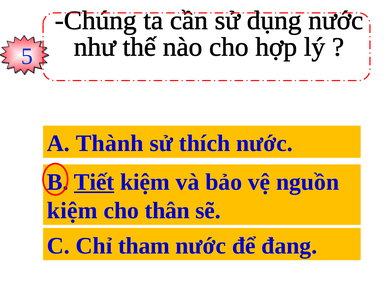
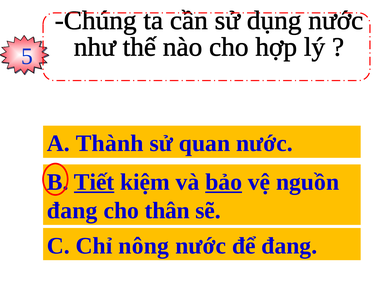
thích: thích -> quan
bảo underline: none -> present
kiệm at (72, 210): kiệm -> đang
tham: tham -> nông
